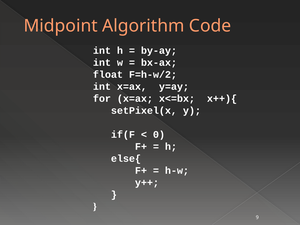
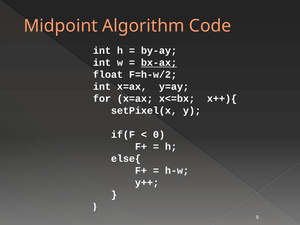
bx-ax underline: none -> present
